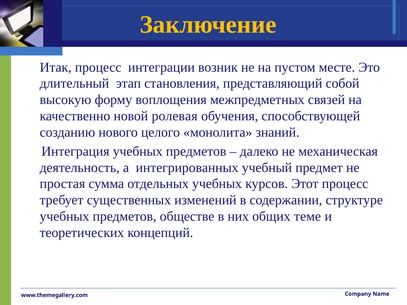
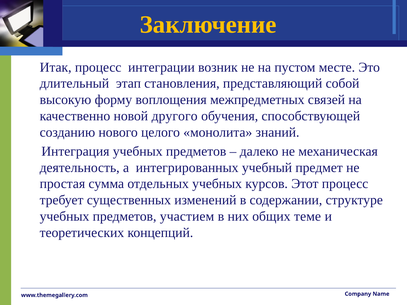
ролевая: ролевая -> другого
обществе: обществе -> участием
